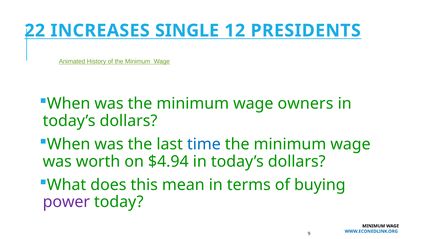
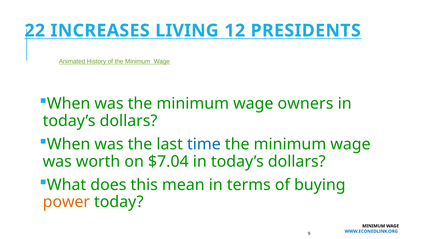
SINGLE: SINGLE -> LIVING
$4.94: $4.94 -> $7.04
power colour: purple -> orange
